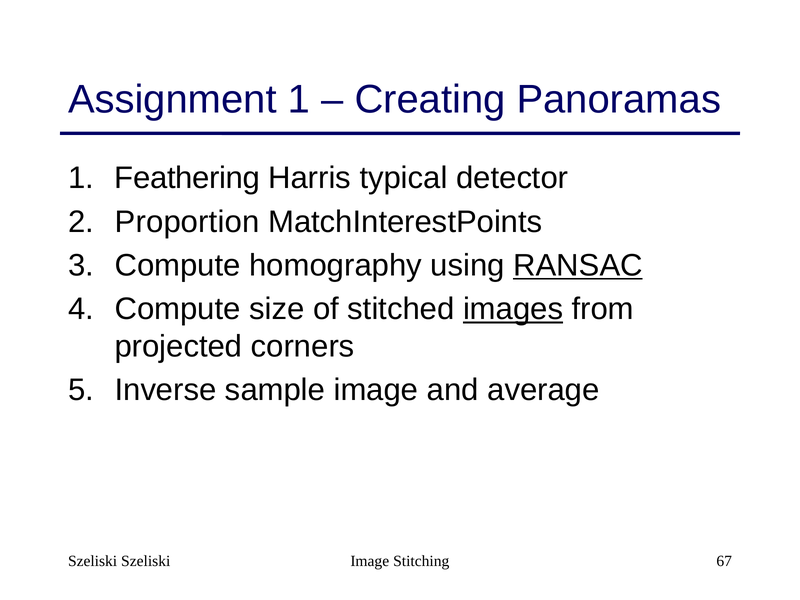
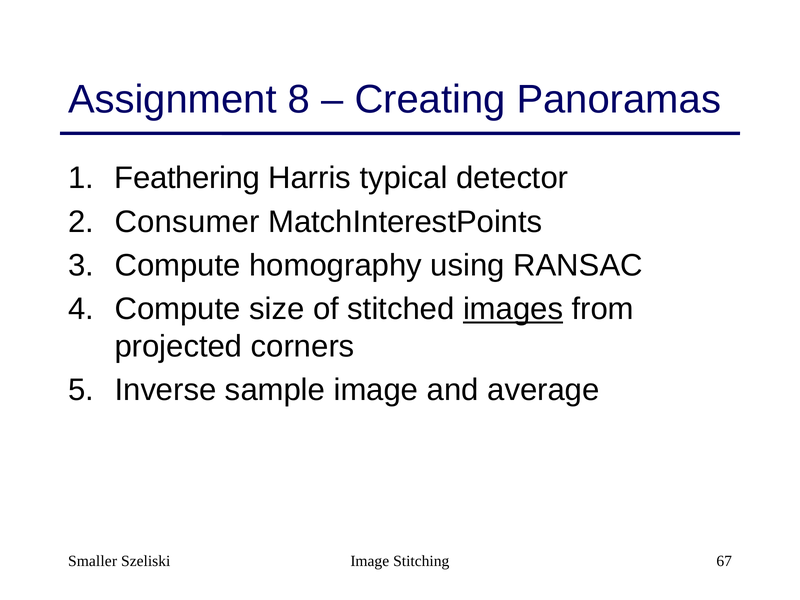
Assignment 1: 1 -> 8
Proportion: Proportion -> Consumer
RANSAC underline: present -> none
Szeliski at (93, 561): Szeliski -> Smaller
